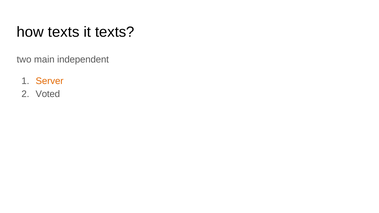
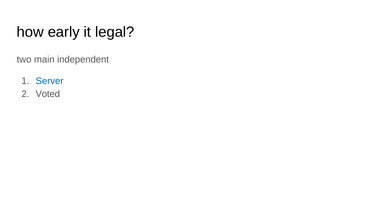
how texts: texts -> early
it texts: texts -> legal
Server colour: orange -> blue
